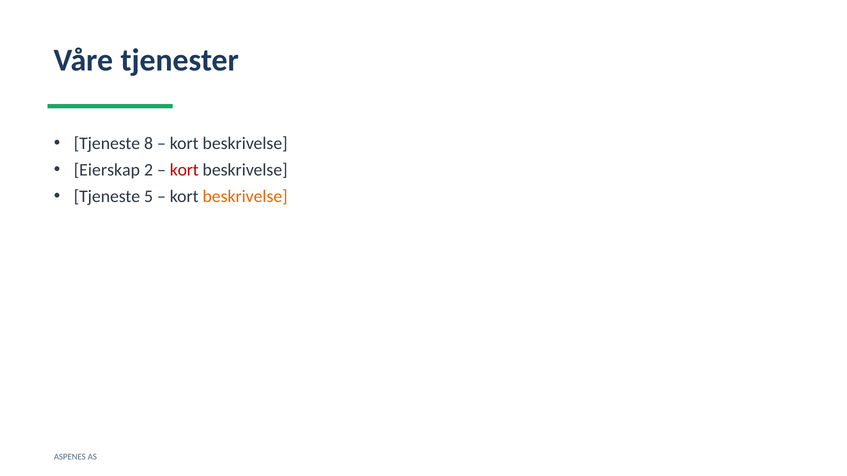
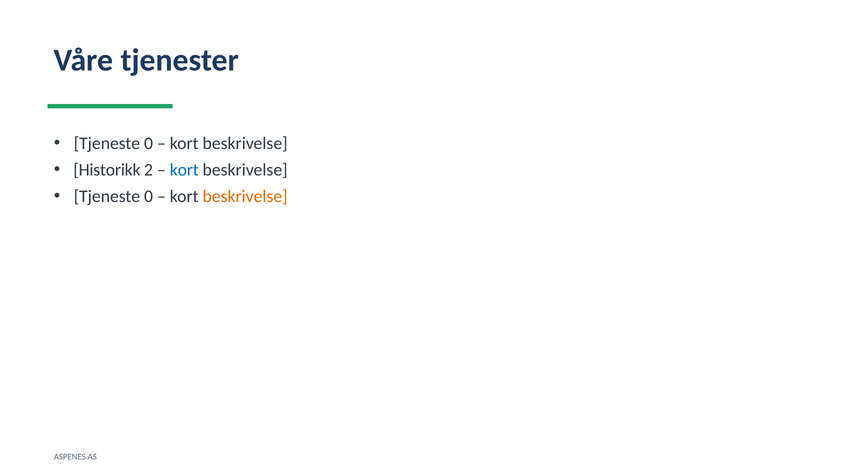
8 at (148, 143): 8 -> 0
Eierskap: Eierskap -> Historikk
kort at (184, 170) colour: red -> blue
5 at (148, 196): 5 -> 0
